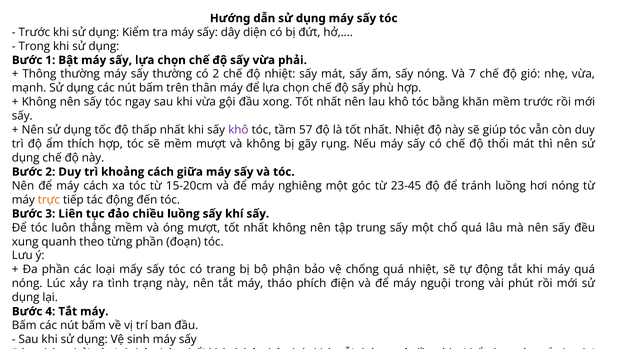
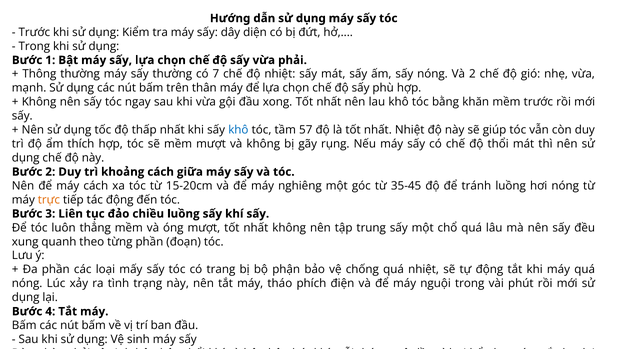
có 2: 2 -> 7
Và 7: 7 -> 2
khô at (238, 130) colour: purple -> blue
23-45: 23-45 -> 35-45
